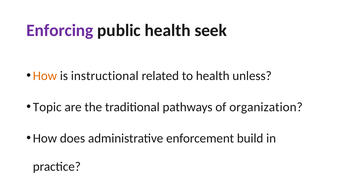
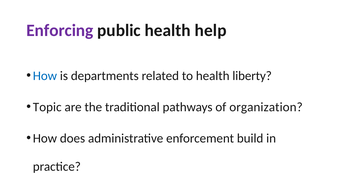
seek: seek -> help
How at (45, 76) colour: orange -> blue
instructional: instructional -> departments
unless: unless -> liberty
